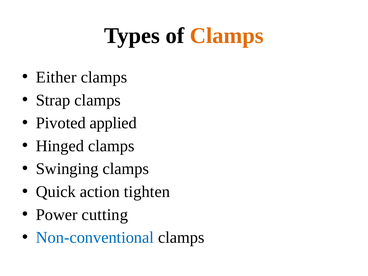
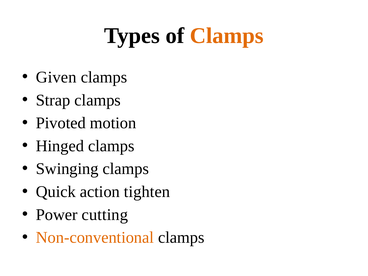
Either: Either -> Given
applied: applied -> motion
Non-conventional colour: blue -> orange
